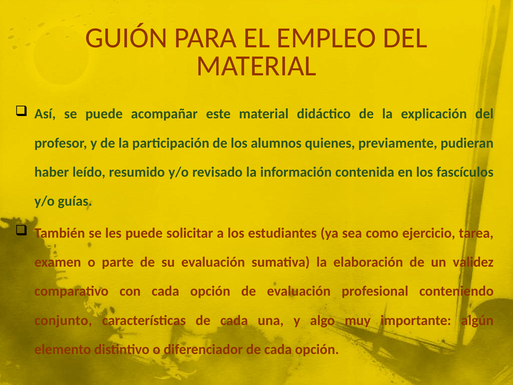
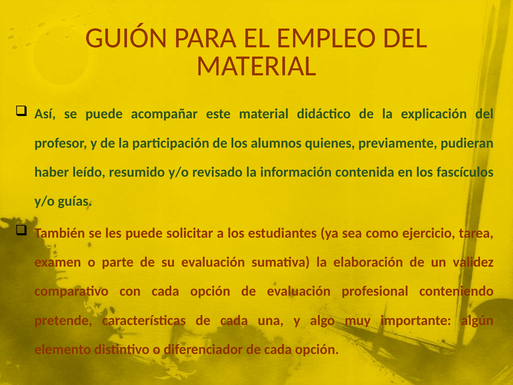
conjunto: conjunto -> pretende
